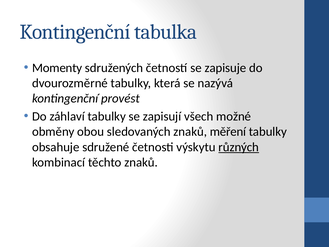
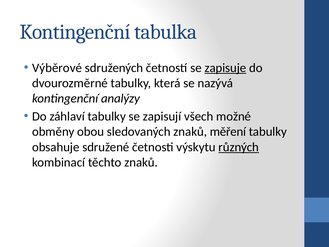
Momenty: Momenty -> Výběrové
zapisuje underline: none -> present
provést: provést -> analýzy
